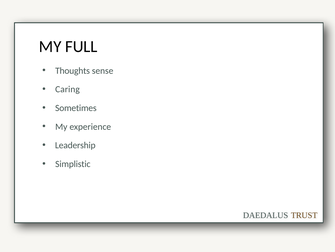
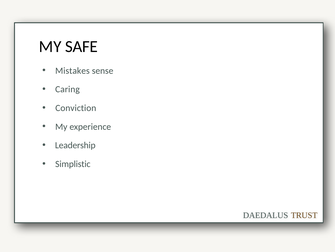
FULL: FULL -> SAFE
Thoughts: Thoughts -> Mistakes
Sometimes: Sometimes -> Conviction
